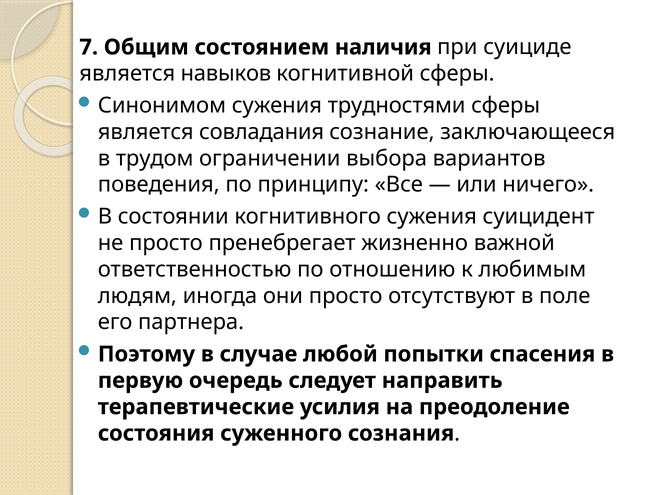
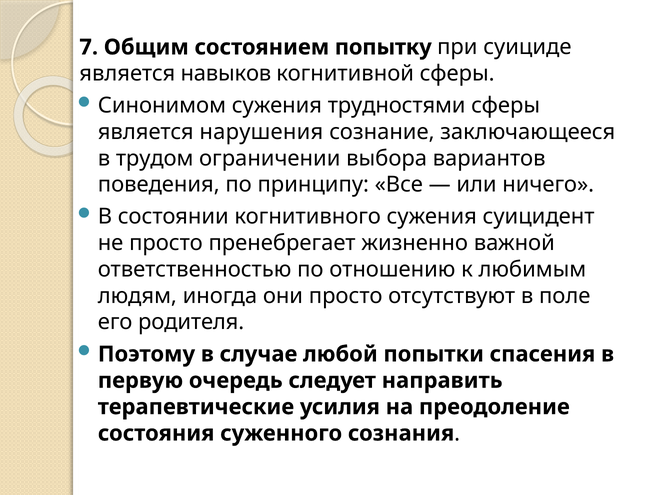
наличия: наличия -> попытку
совладания: совладания -> нарушения
партнера: партнера -> родителя
